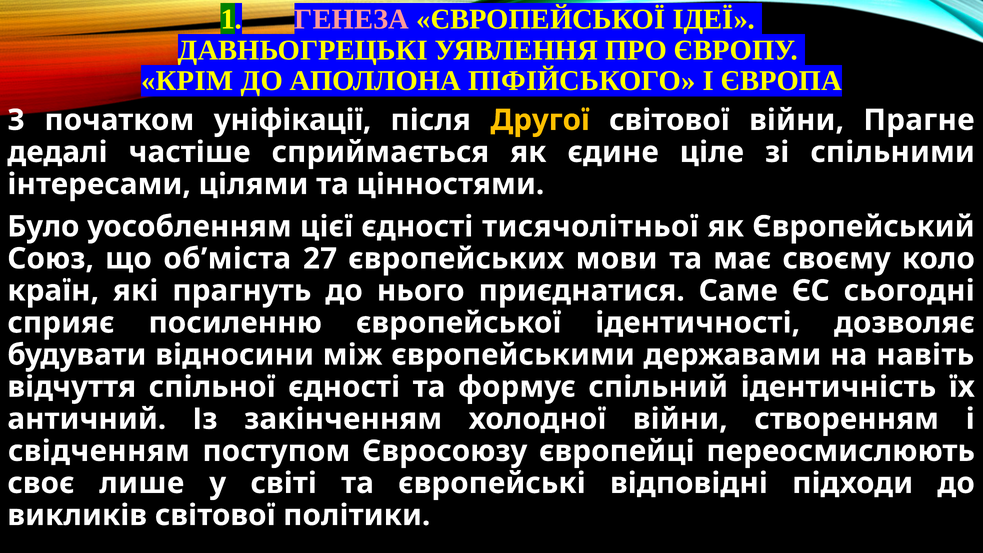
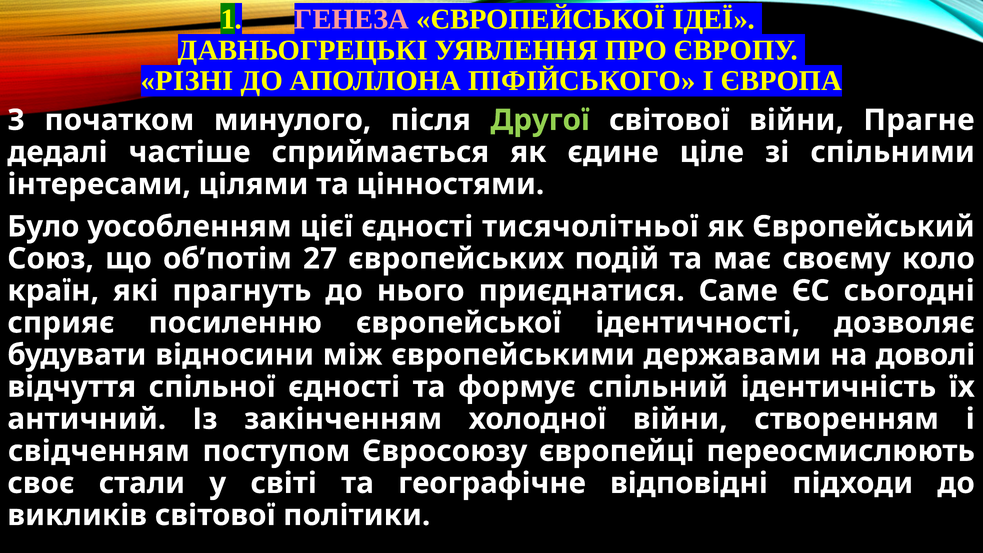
КРІМ: КРІМ -> РІЗНІ
уніфікації: уніфікації -> минулого
Другої colour: yellow -> light green
об’міста: об’міста -> об’потім
мови: мови -> подій
навіть: навіть -> доволі
лише: лише -> стали
європейські: європейські -> географічне
